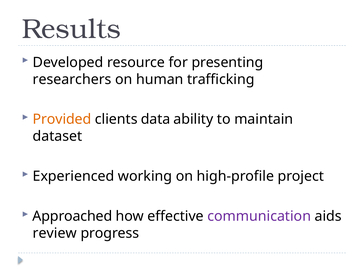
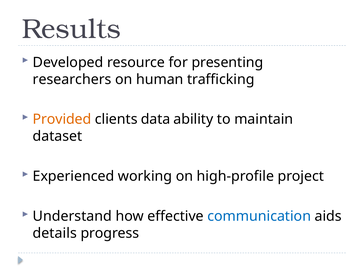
Approached: Approached -> Understand
communication colour: purple -> blue
review: review -> details
